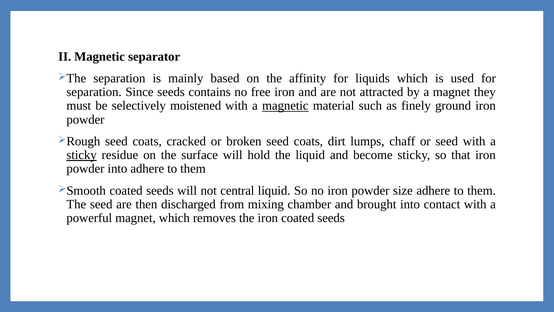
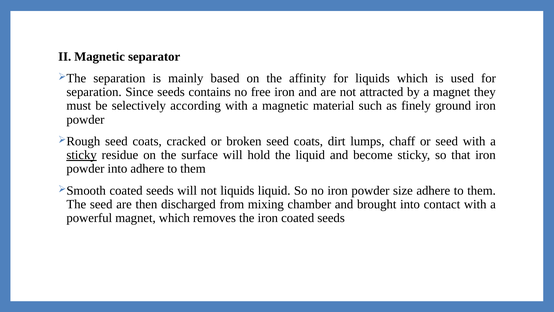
moistened: moistened -> according
magnetic at (285, 106) underline: present -> none
not central: central -> liquids
